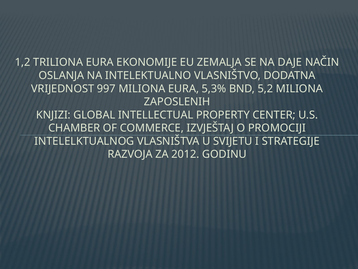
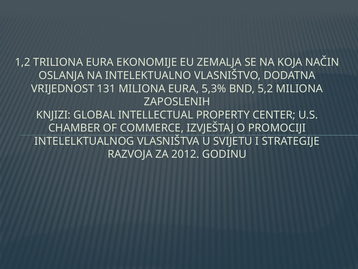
DAJE: DAJE -> KOJA
997: 997 -> 131
